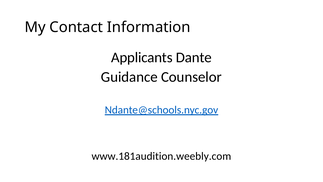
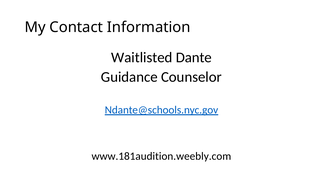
Applicants: Applicants -> Waitlisted
